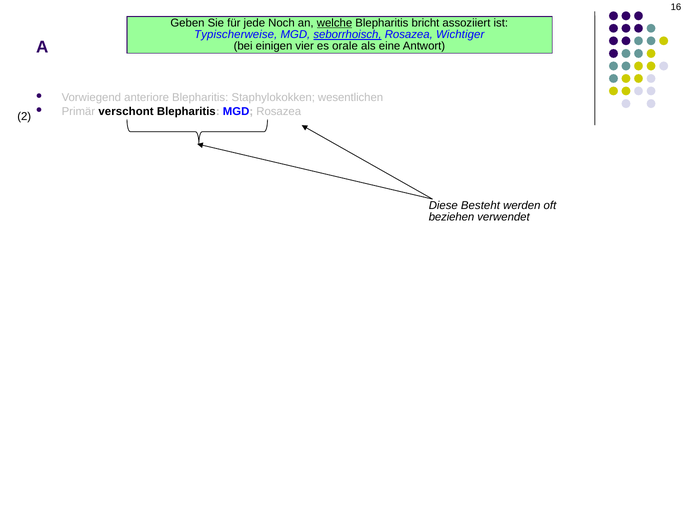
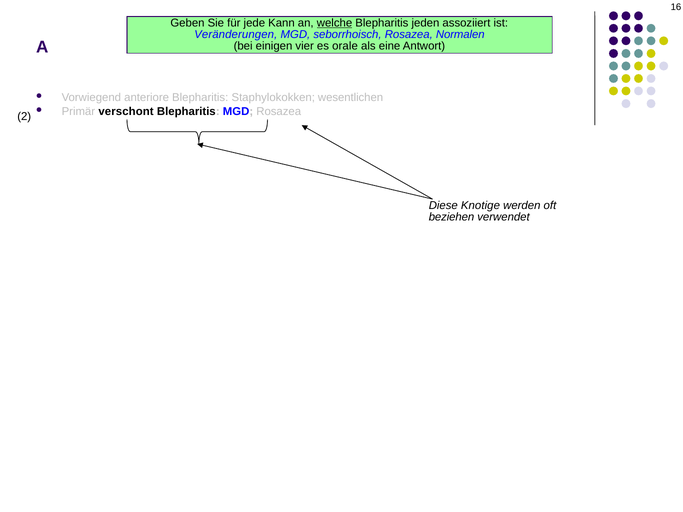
Noch: Noch -> Kann
bricht: bricht -> jeden
Typischerweise: Typischerweise -> Veränderungen
seborrhoisch underline: present -> none
Wichtiger: Wichtiger -> Normalen
Besteht: Besteht -> Knotige
